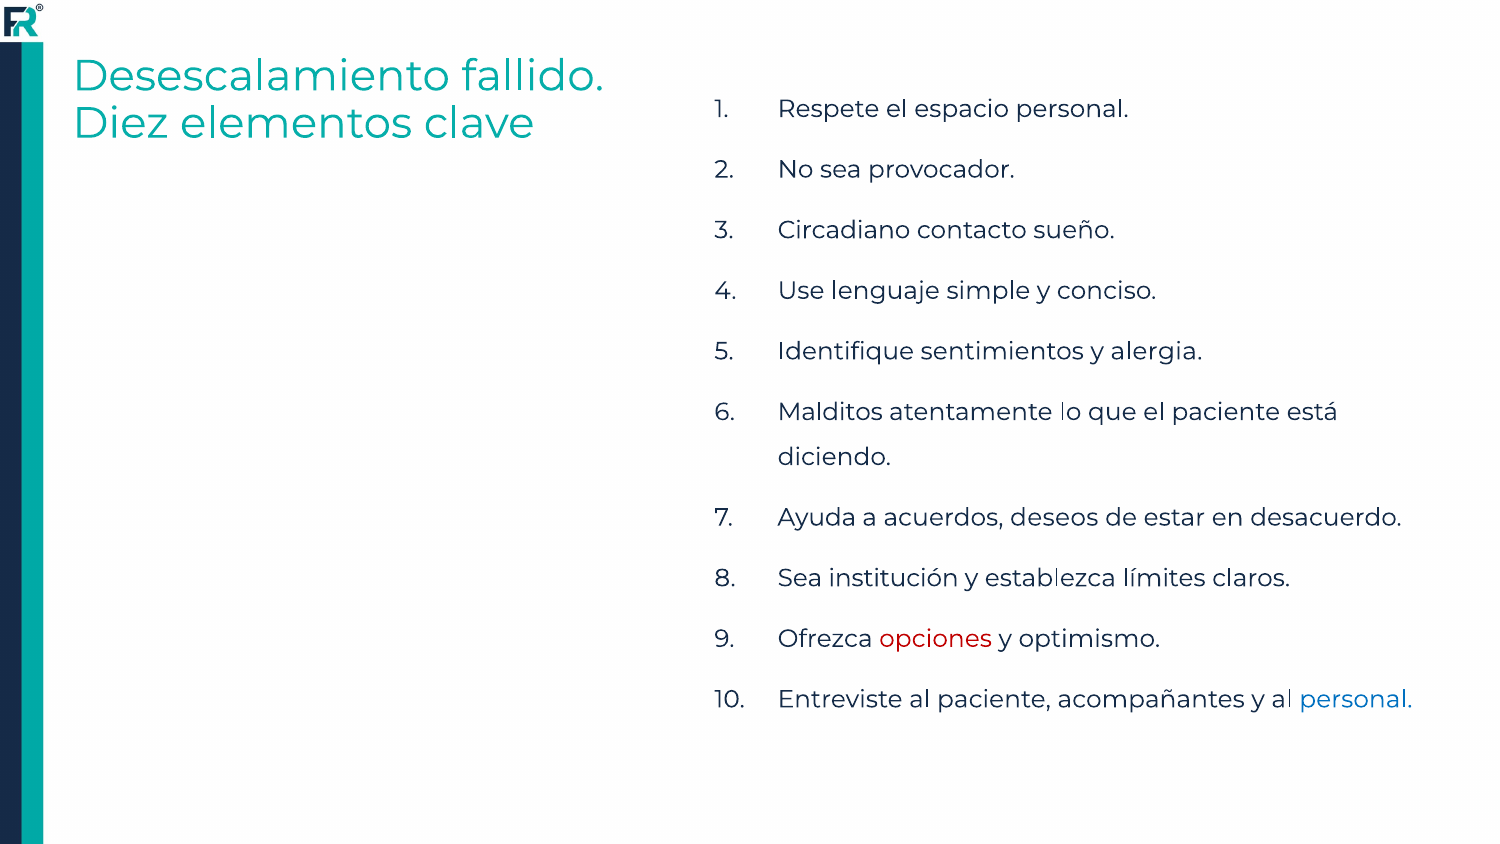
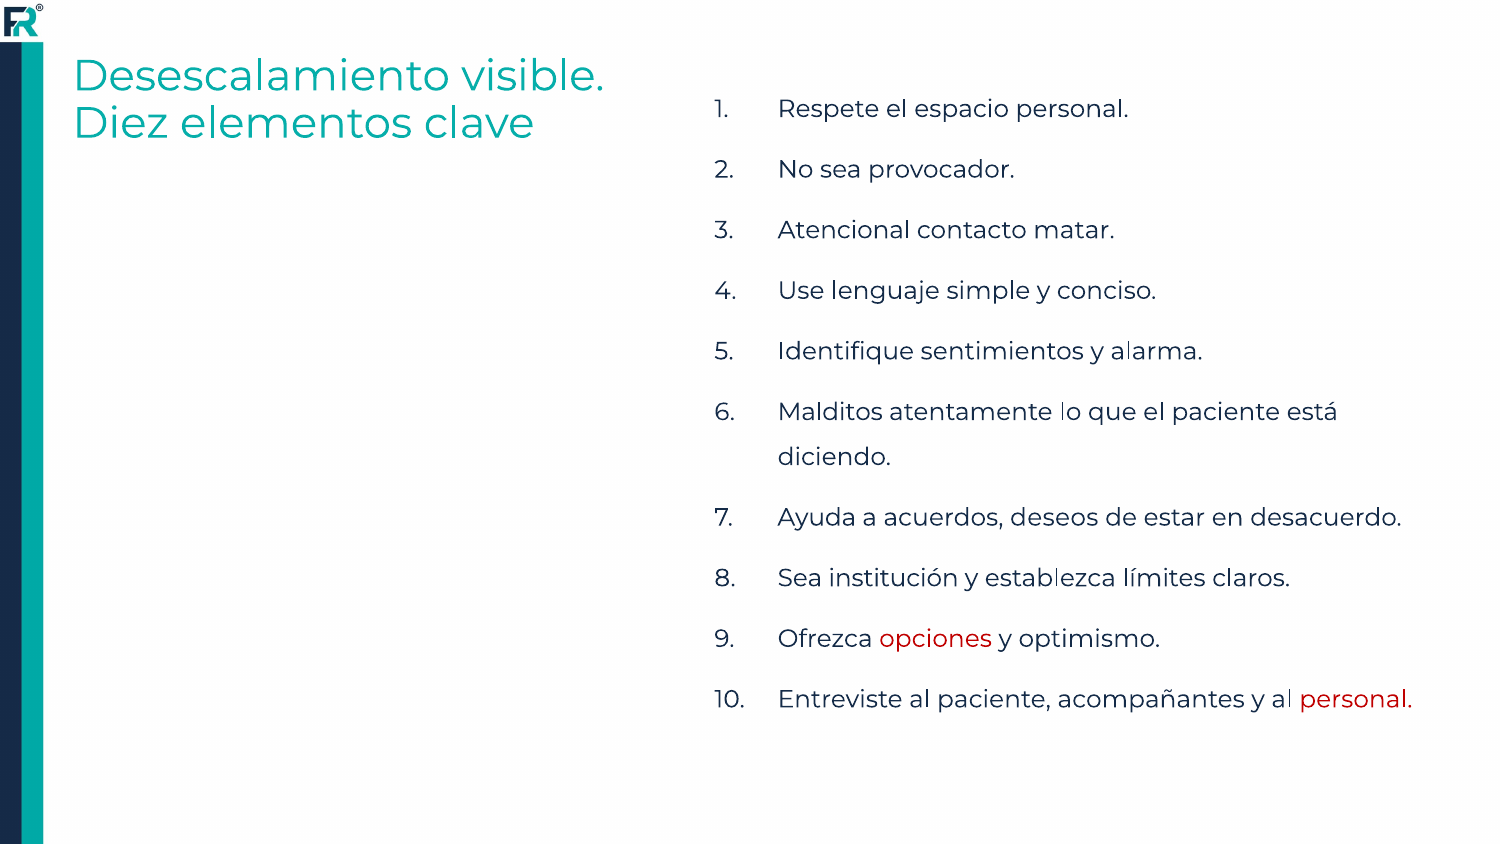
fallido: fallido -> visible
Circadiano: Circadiano -> Atencional
sueño: sueño -> matar
alergia: alergia -> alarma
personal at (1356, 699) colour: blue -> red
